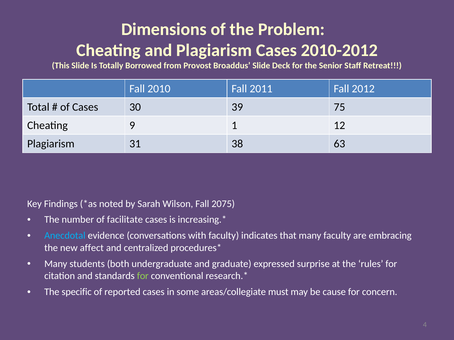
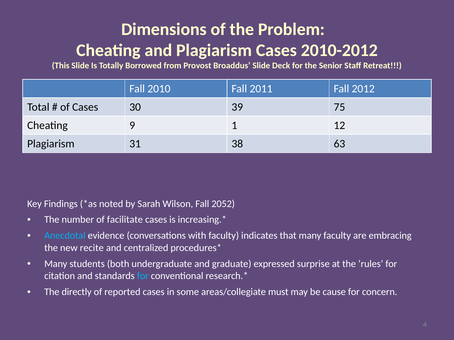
2075: 2075 -> 2052
affect: affect -> recite
for at (143, 276) colour: light green -> light blue
specific: specific -> directly
